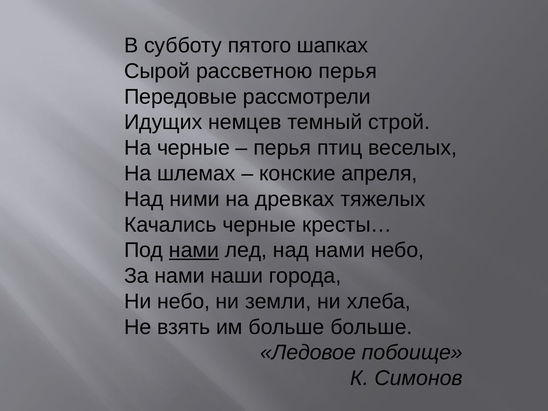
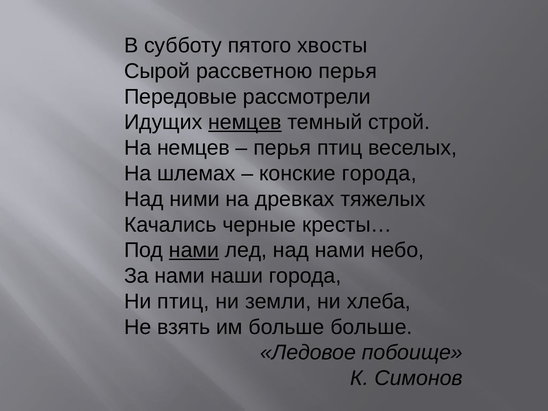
шапках: шапках -> хвосты
немцев at (245, 122) underline: none -> present
На черные: черные -> немцев
конские апреля: апреля -> города
Ни небо: небо -> птиц
